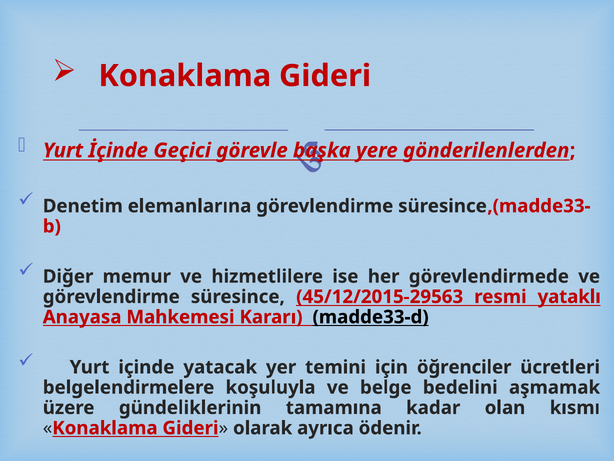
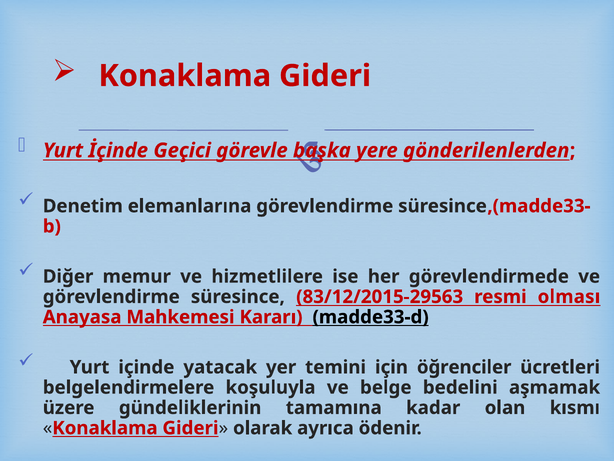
45/12/2015-29563: 45/12/2015-29563 -> 83/12/2015-29563
yataklı: yataklı -> olması
